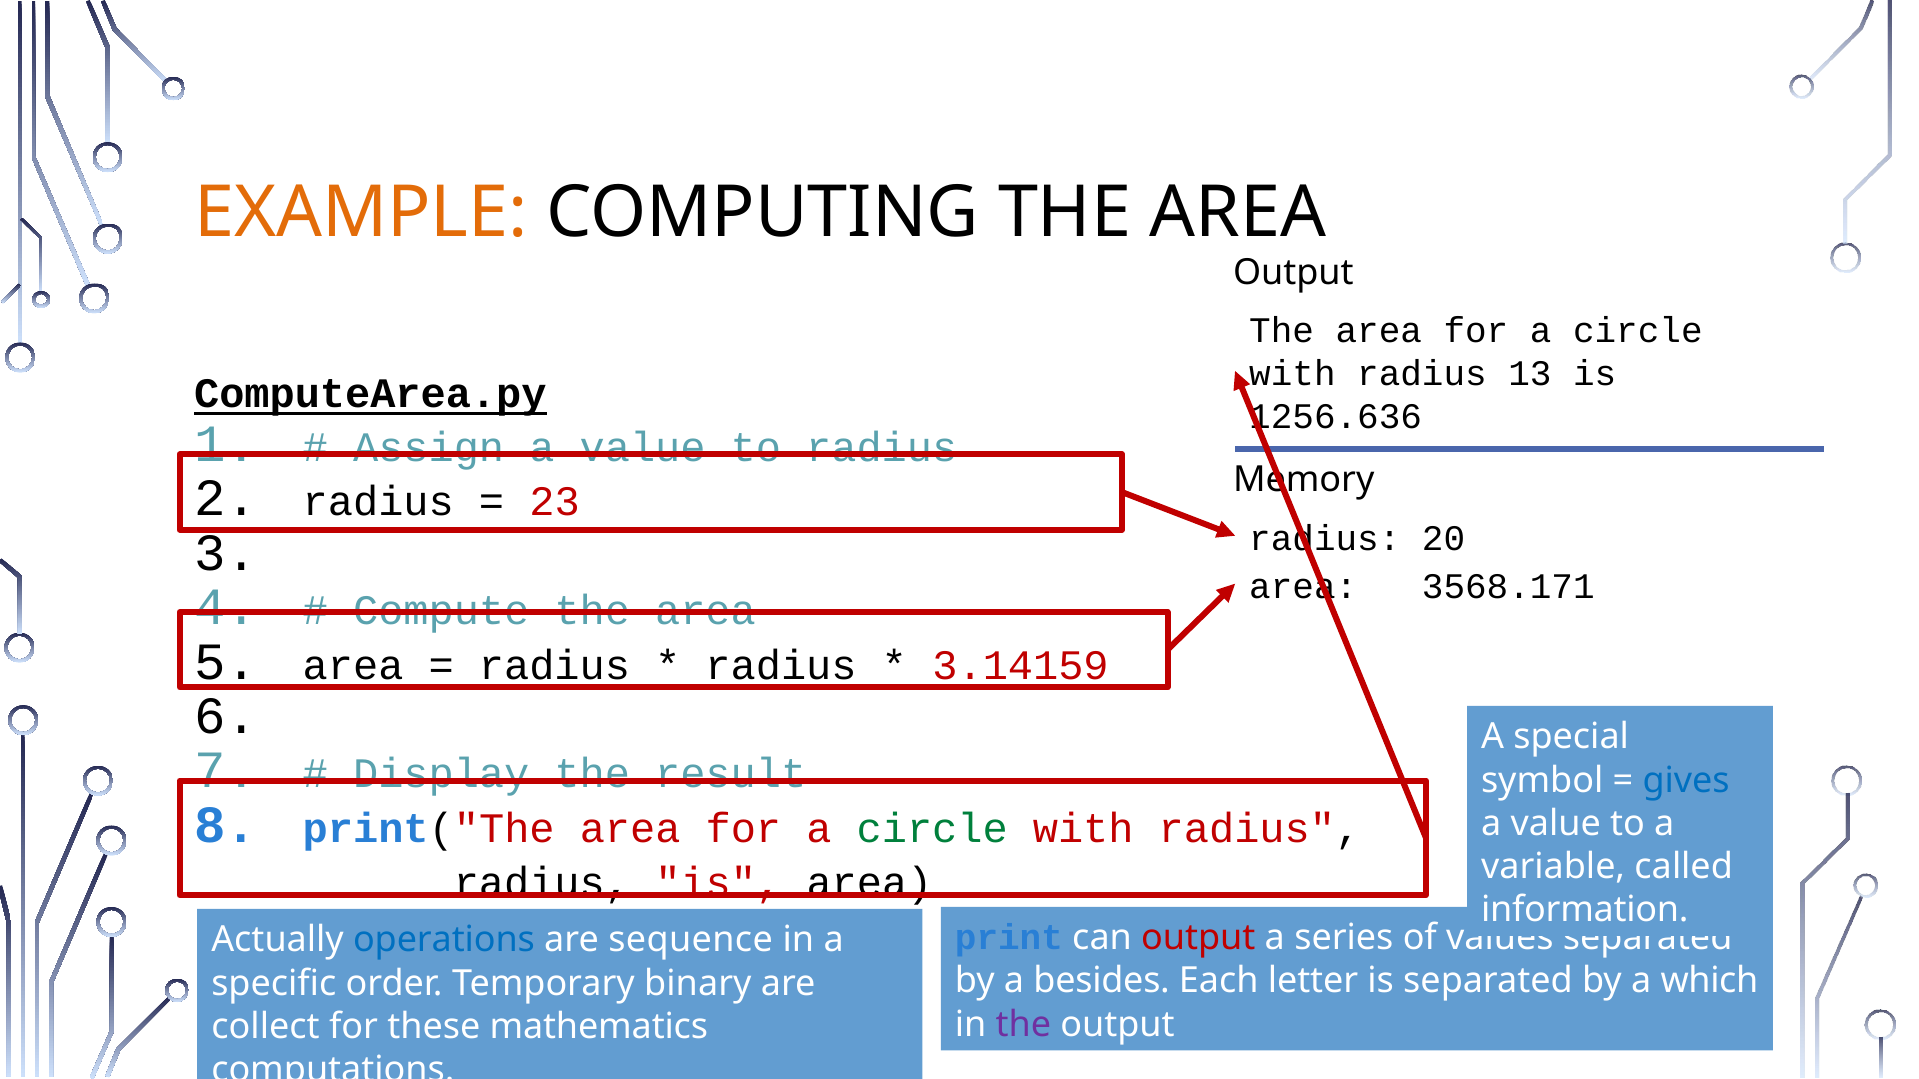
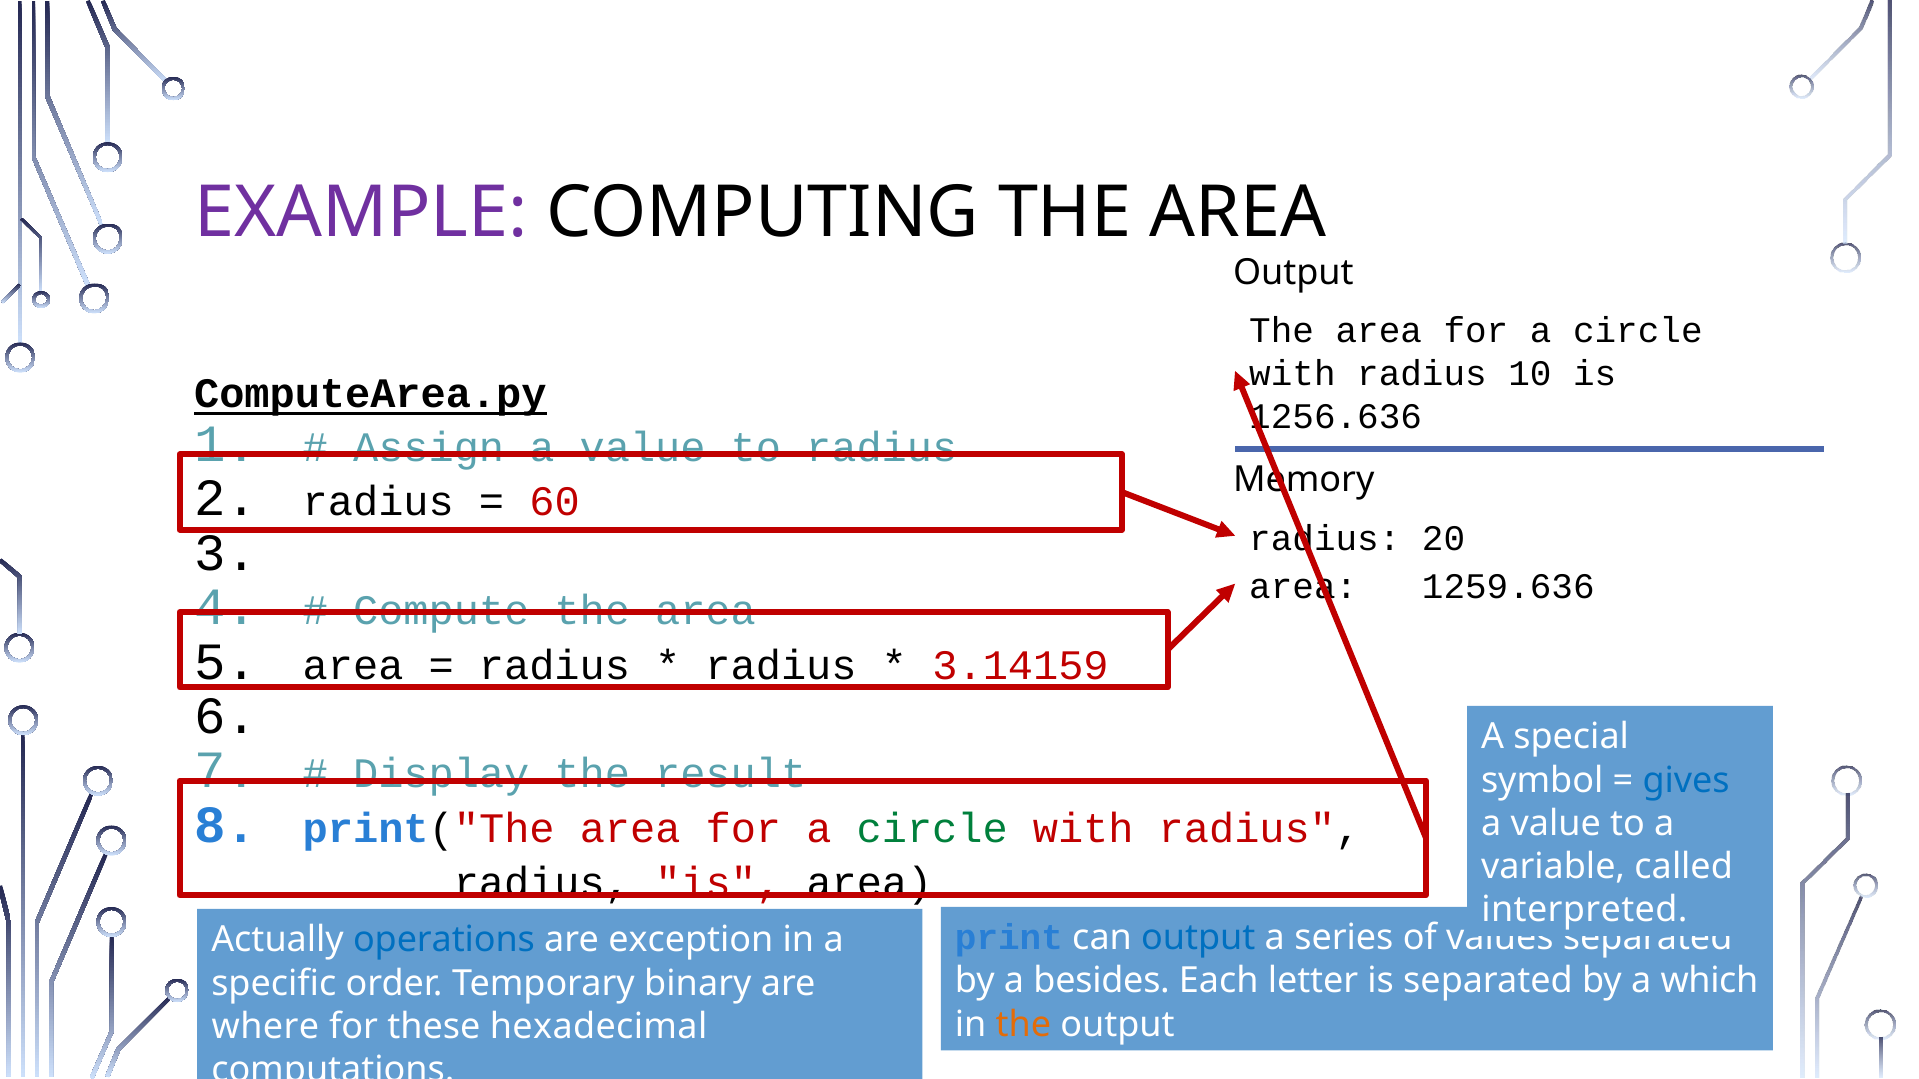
EXAMPLE colour: orange -> purple
13: 13 -> 10
23: 23 -> 60
3568.171: 3568.171 -> 1259.636
information: information -> interpreted
output at (1198, 938) colour: red -> blue
sequence: sequence -> exception
the at (1023, 1025) colour: purple -> orange
collect: collect -> where
mathematics: mathematics -> hexadecimal
